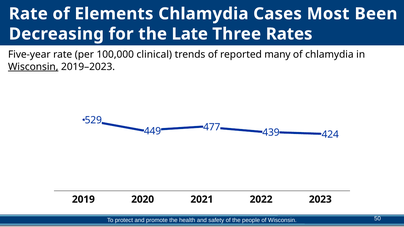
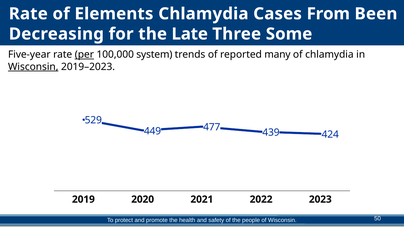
Most: Most -> From
Rates: Rates -> Some
per underline: none -> present
clinical: clinical -> system
